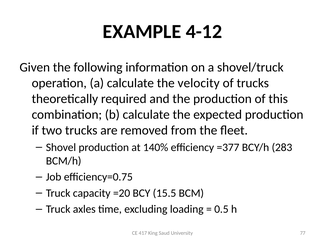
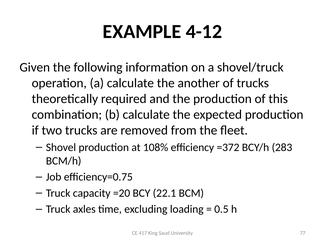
velocity: velocity -> another
140%: 140% -> 108%
=377: =377 -> =372
15.5: 15.5 -> 22.1
